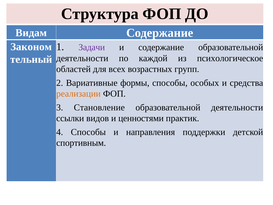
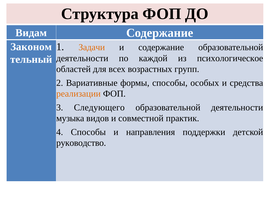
Задачи colour: purple -> orange
Становление: Становление -> Следующего
ссылки: ссылки -> музыка
ценностями: ценностями -> совместной
спортивным: спортивным -> руководство
